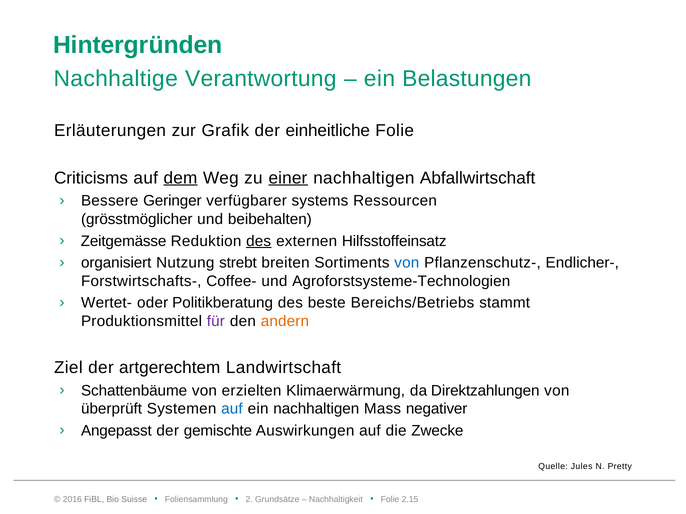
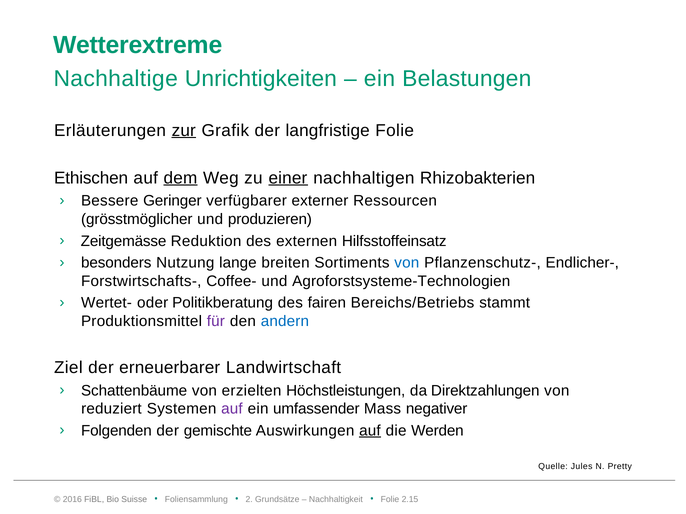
Hintergründen: Hintergründen -> Wetterextreme
Verantwortung: Verantwortung -> Unrichtigkeiten
zur underline: none -> present
einheitliche: einheitliche -> langfristige
Criticisms: Criticisms -> Ethischen
Abfallwirtschaft: Abfallwirtschaft -> Rhizobakterien
systems: systems -> externer
beibehalten: beibehalten -> produzieren
des at (259, 241) underline: present -> none
organisiert: organisiert -> besonders
strebt: strebt -> lange
beste: beste -> fairen
andern colour: orange -> blue
artgerechtem: artgerechtem -> erneuerbarer
Klimaerwärmung: Klimaerwärmung -> Höchstleistungen
überprüft: überprüft -> reduziert
auf at (232, 409) colour: blue -> purple
ein nachhaltigen: nachhaltigen -> umfassender
Angepasst: Angepasst -> Folgenden
auf at (370, 431) underline: none -> present
Zwecke: Zwecke -> Werden
